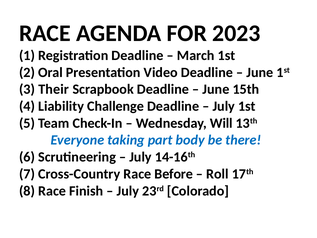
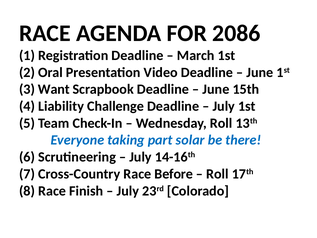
2023: 2023 -> 2086
Their: Their -> Want
Wednesday Will: Will -> Roll
body: body -> solar
